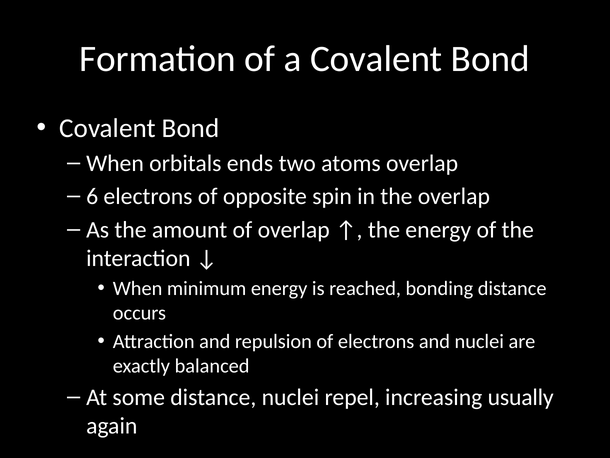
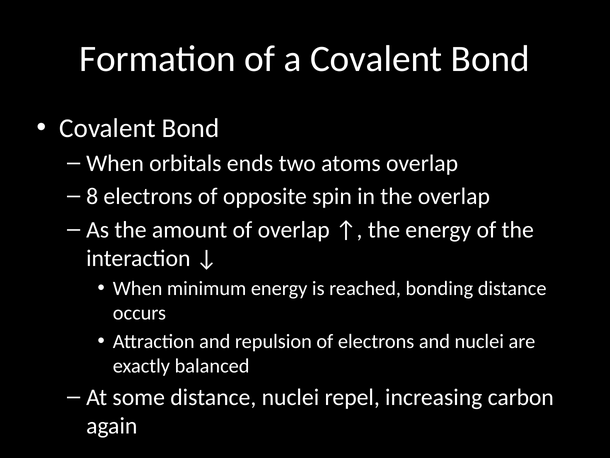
6: 6 -> 8
usually: usually -> carbon
